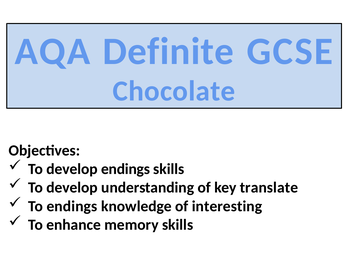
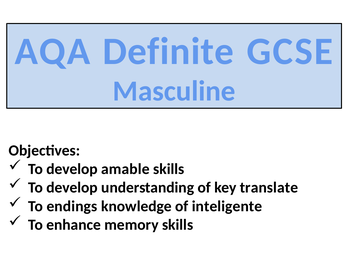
Chocolate: Chocolate -> Masculine
develop endings: endings -> amable
interesting: interesting -> inteligente
